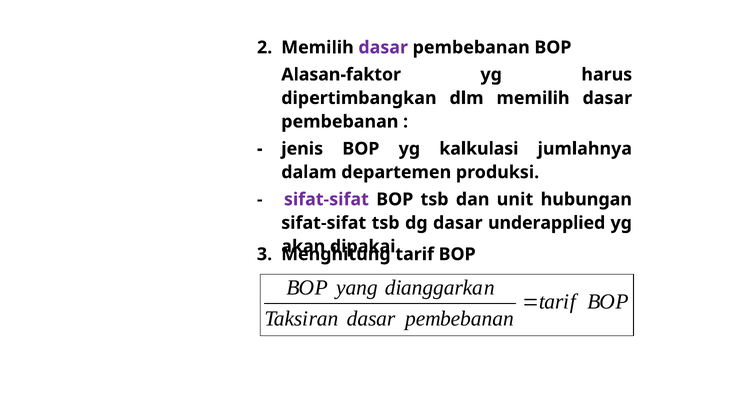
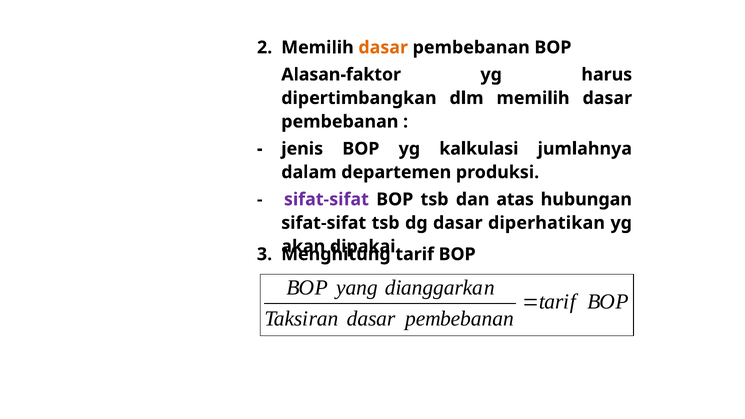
dasar at (383, 47) colour: purple -> orange
unit: unit -> atas
underapplied: underapplied -> diperhatikan
